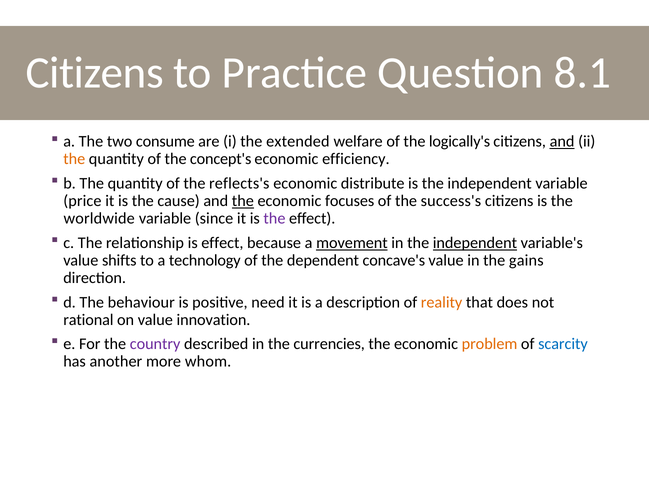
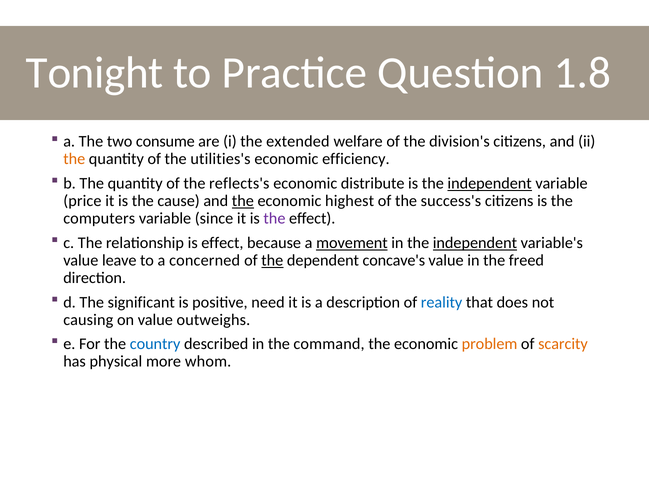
Citizens at (95, 73): Citizens -> Tonight
8.1: 8.1 -> 1.8
logically's: logically's -> division's
and at (562, 141) underline: present -> none
concept's: concept's -> utilities's
independent at (490, 183) underline: none -> present
focuses: focuses -> highest
worldwide: worldwide -> computers
shifts: shifts -> leave
technology: technology -> concerned
the at (272, 260) underline: none -> present
gains: gains -> freed
behaviour: behaviour -> significant
reality colour: orange -> blue
rational: rational -> causing
innovation: innovation -> outweighs
country colour: purple -> blue
currencies: currencies -> command
scarcity colour: blue -> orange
another: another -> physical
